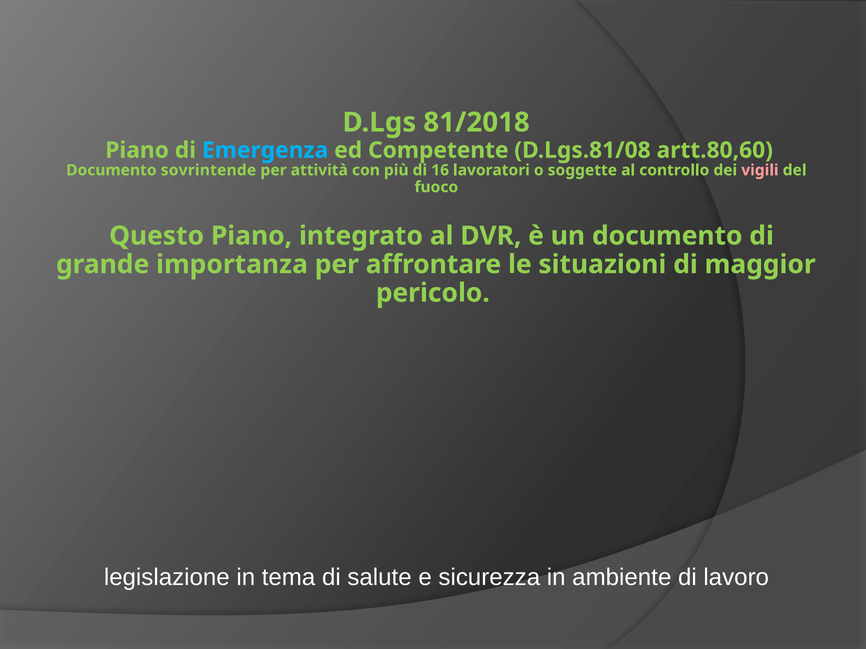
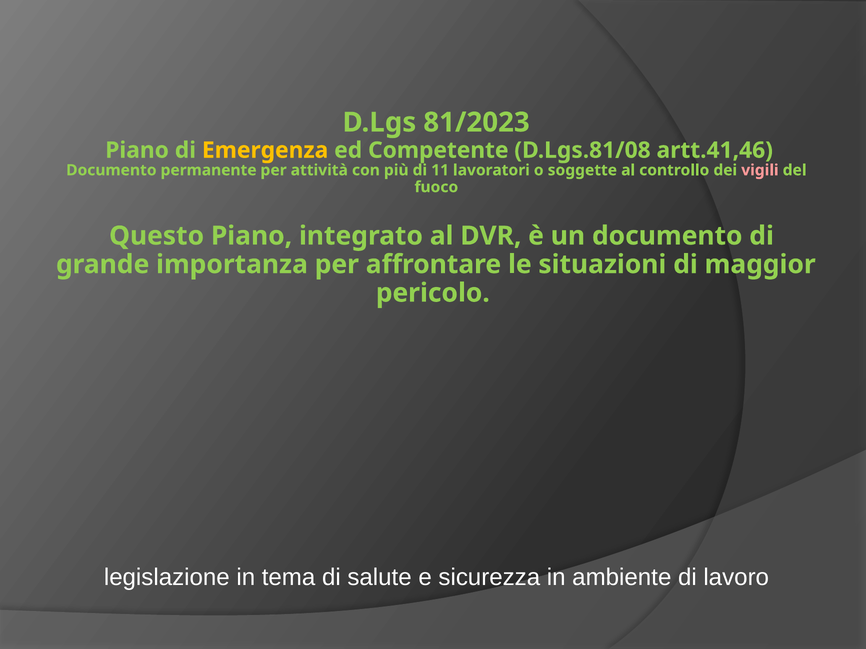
81/2018: 81/2018 -> 81/2023
Emergenza colour: light blue -> yellow
artt.80,60: artt.80,60 -> artt.41,46
sovrintende: sovrintende -> permanente
16: 16 -> 11
